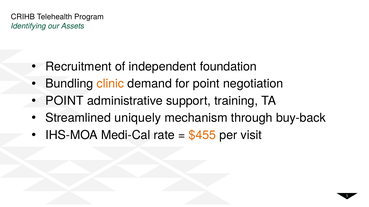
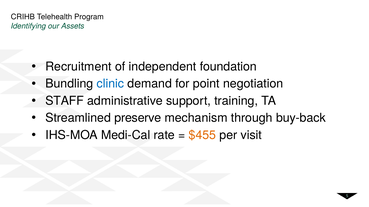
clinic colour: orange -> blue
POINT at (65, 101): POINT -> STAFF
uniquely: uniquely -> preserve
